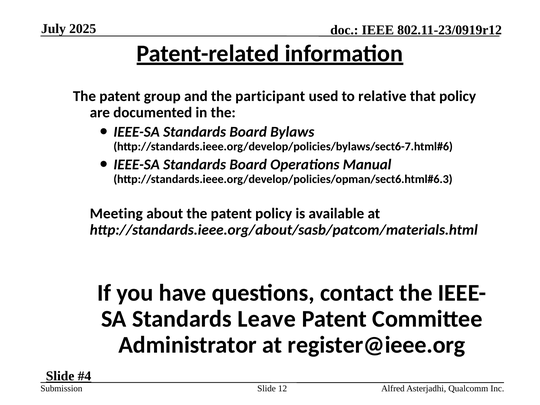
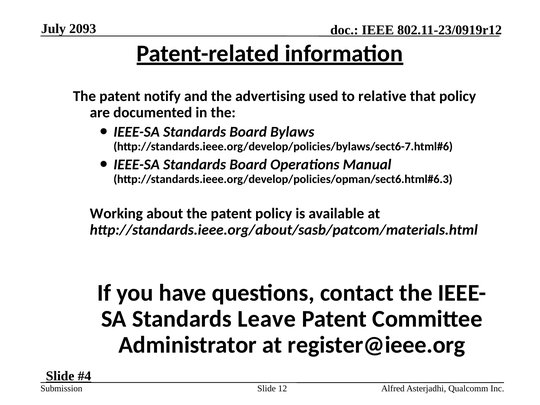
2025: 2025 -> 2093
group: group -> notify
participant: participant -> advertising
Meeting: Meeting -> Working
